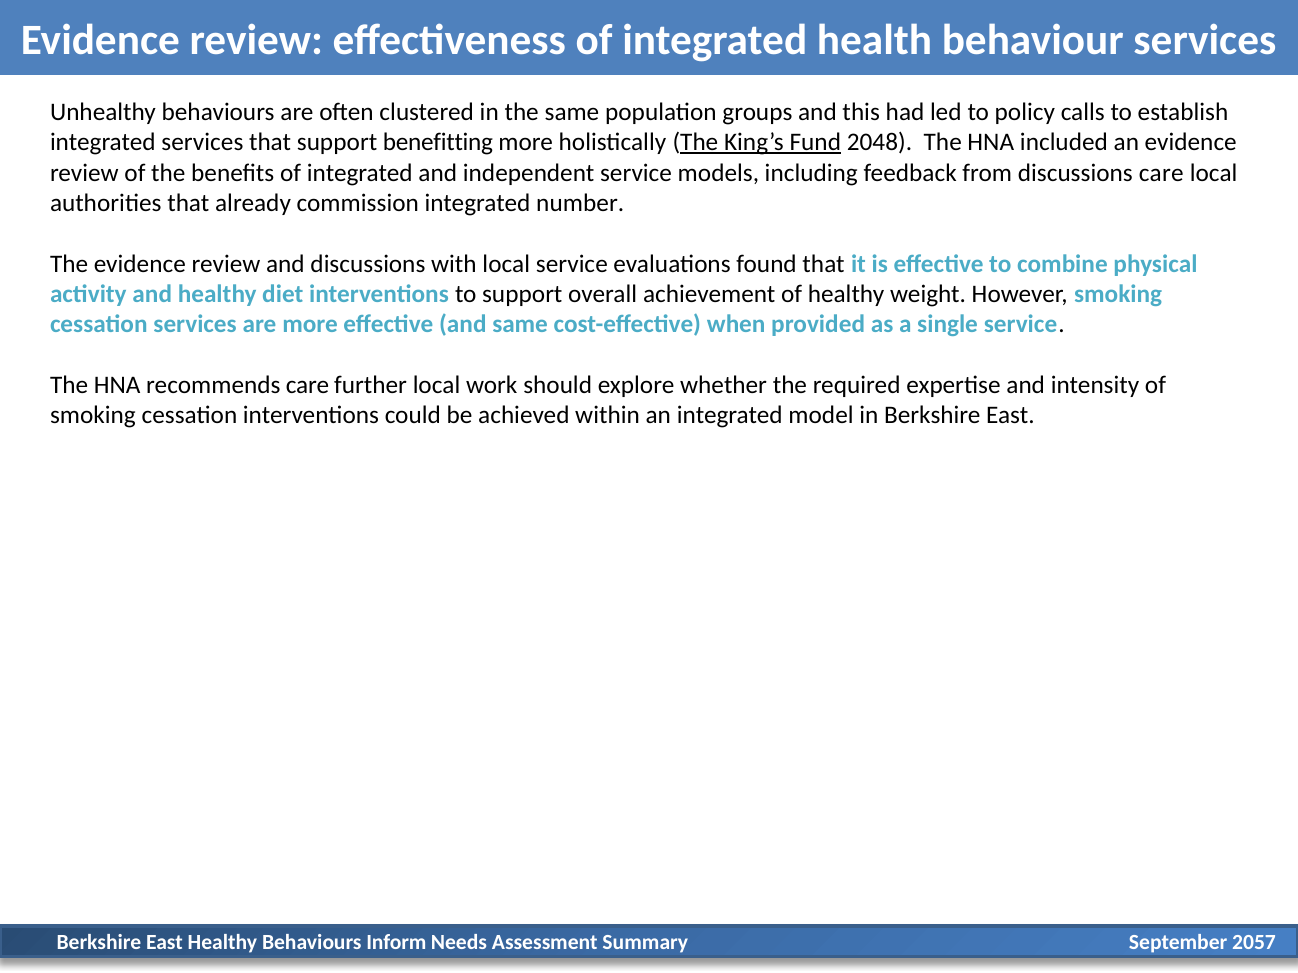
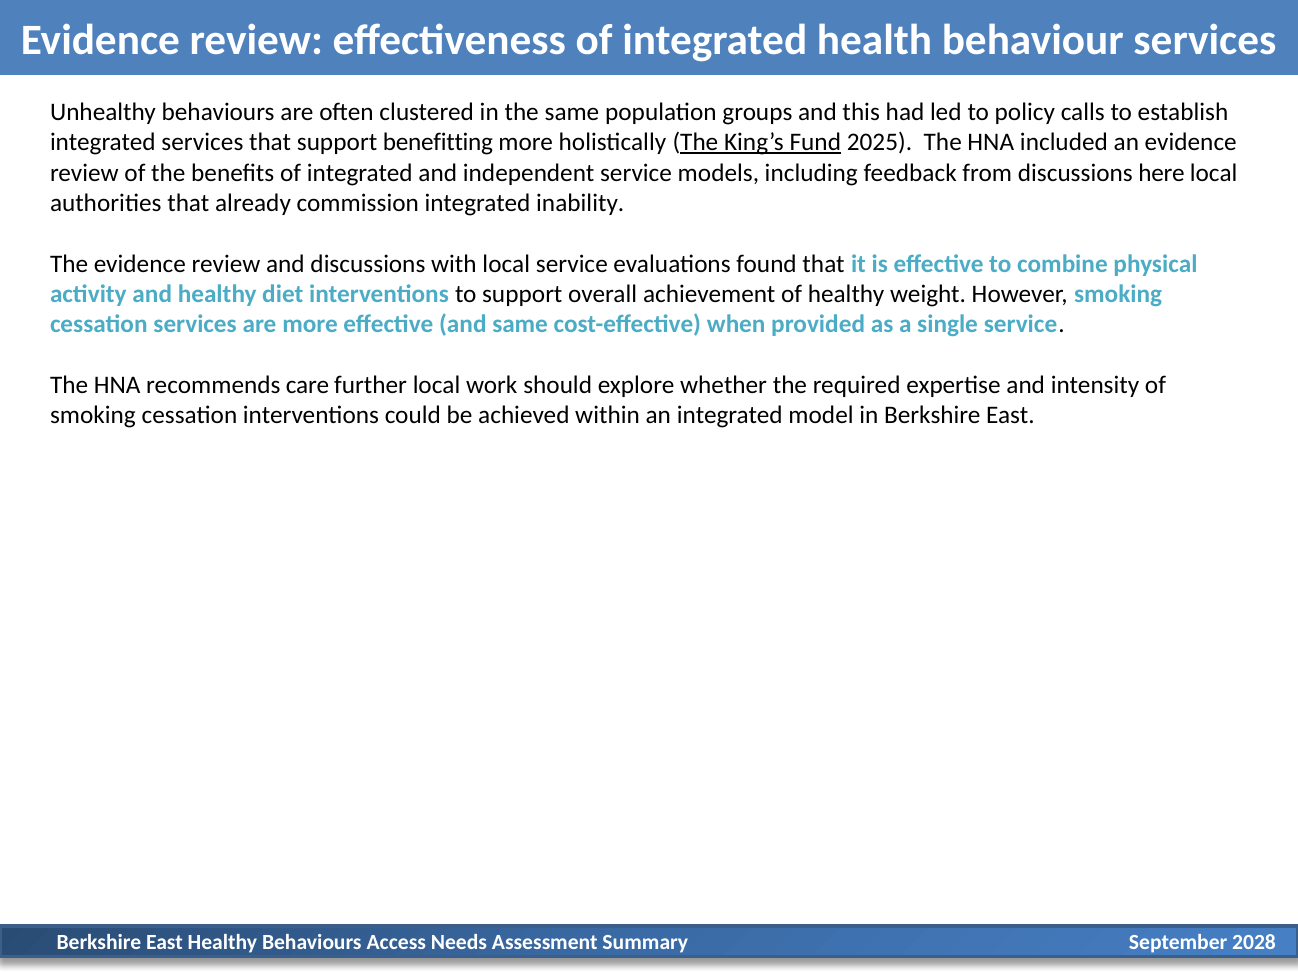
2048: 2048 -> 2025
discussions care: care -> here
number: number -> inability
Inform: Inform -> Access
2057: 2057 -> 2028
